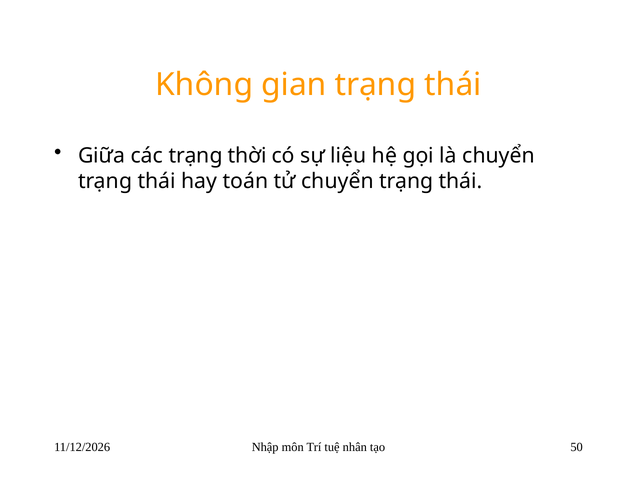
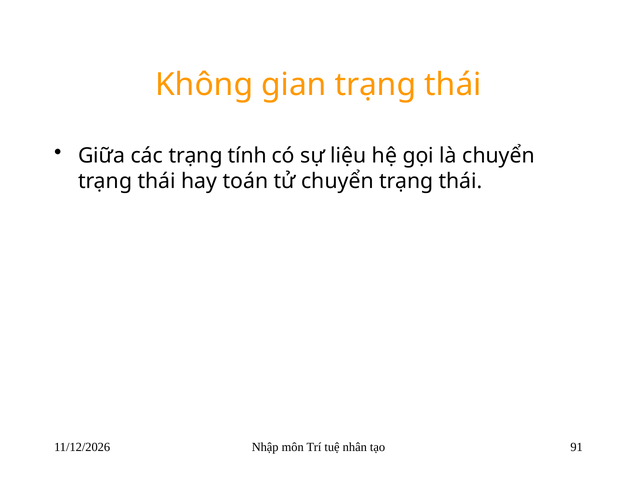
thời: thời -> tính
50: 50 -> 91
